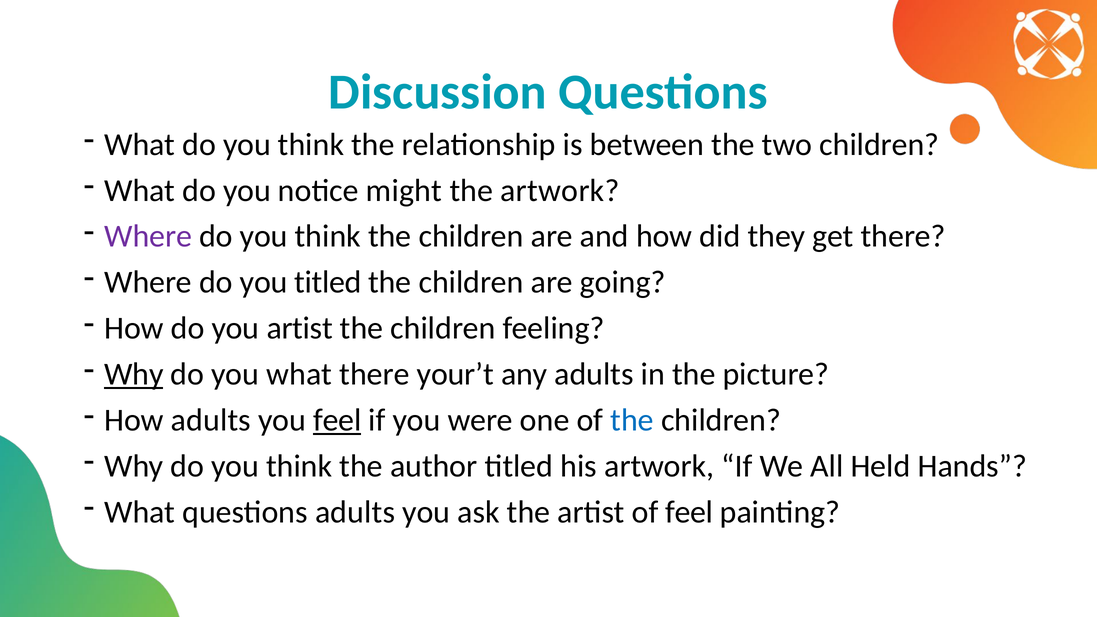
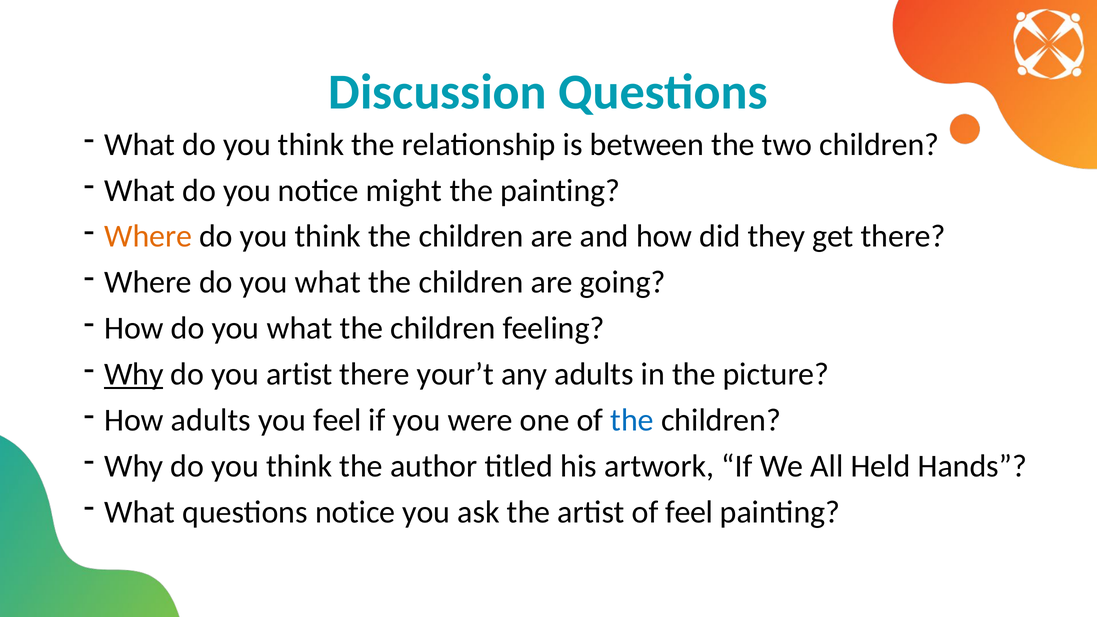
the artwork: artwork -> painting
Where at (148, 236) colour: purple -> orange
Where do you titled: titled -> what
How do you artist: artist -> what
you what: what -> artist
feel at (337, 420) underline: present -> none
questions adults: adults -> notice
